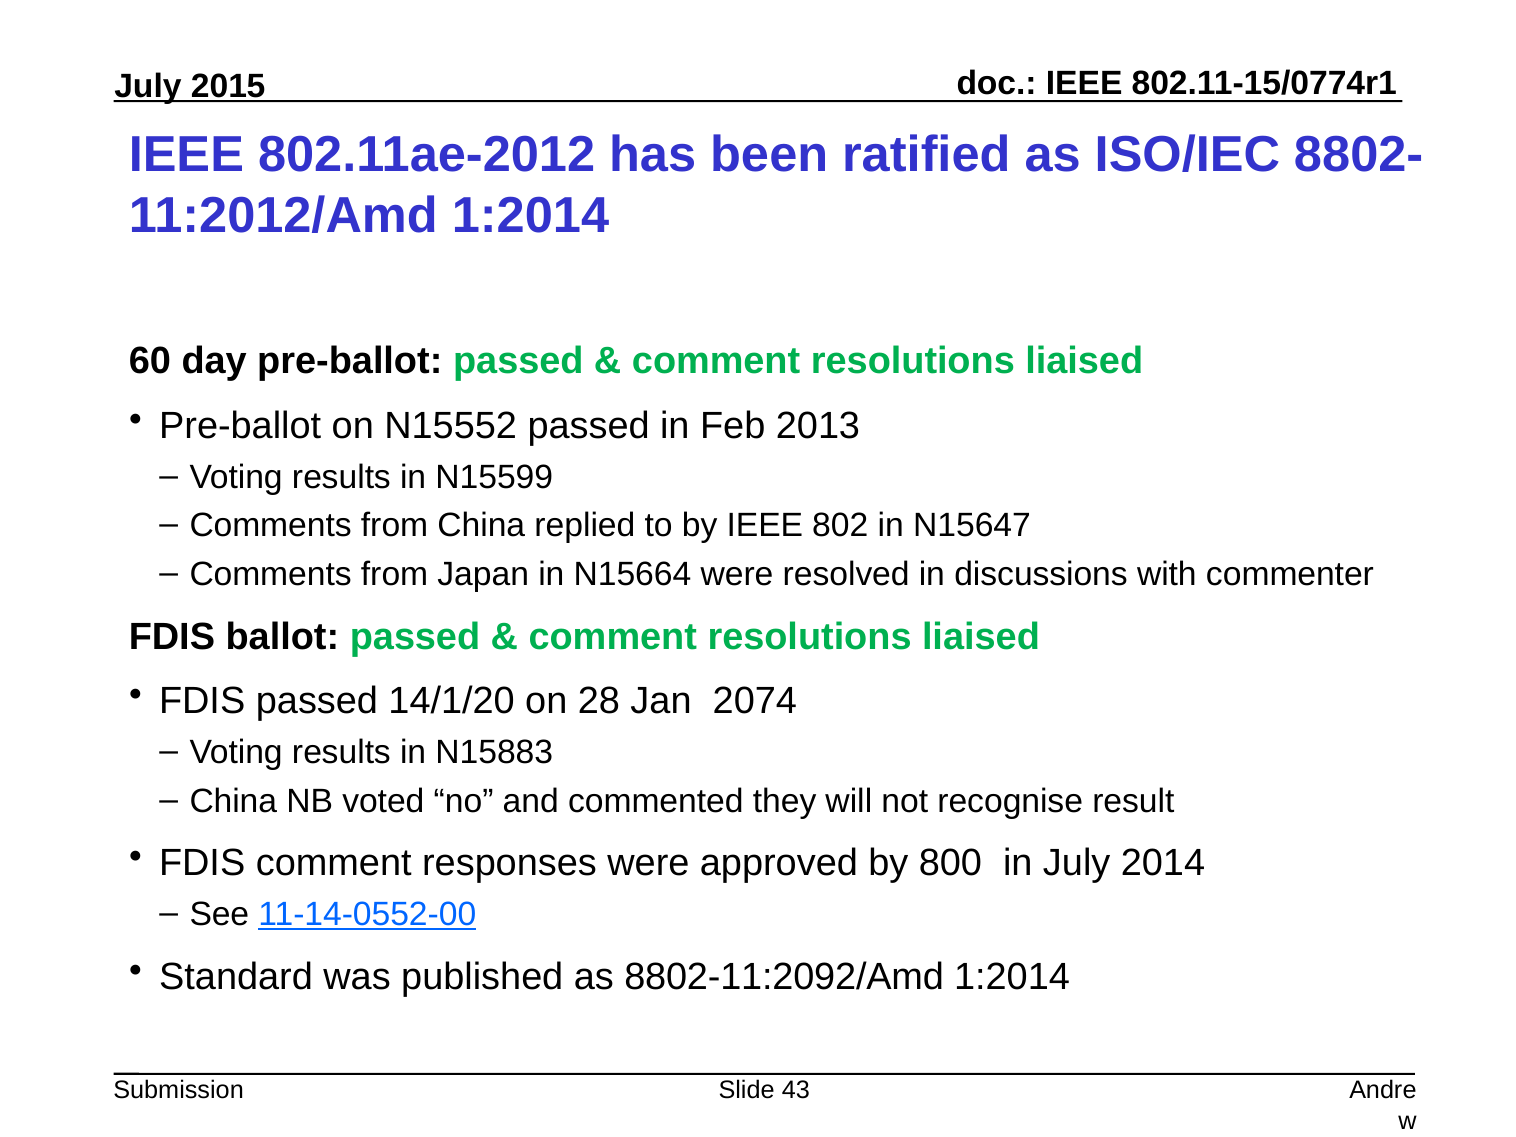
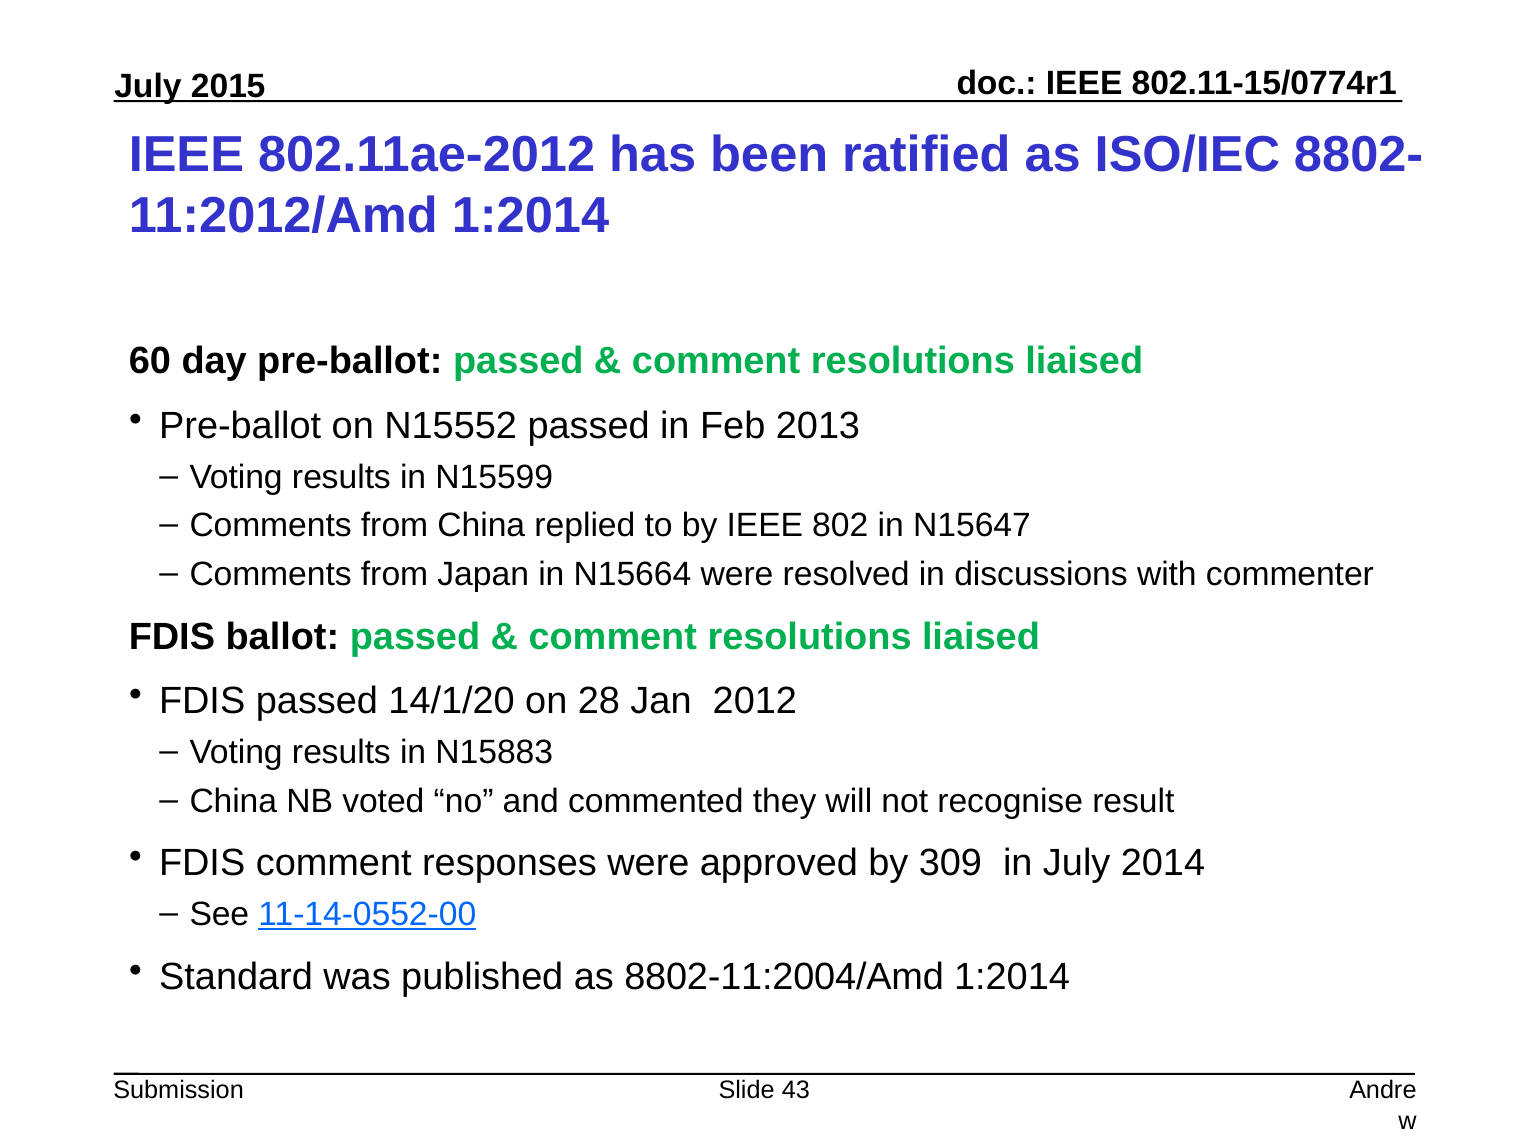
2074: 2074 -> 2012
800: 800 -> 309
8802-11:2092/Amd: 8802-11:2092/Amd -> 8802-11:2004/Amd
